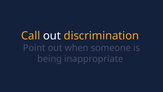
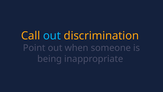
out at (52, 36) colour: white -> light blue
